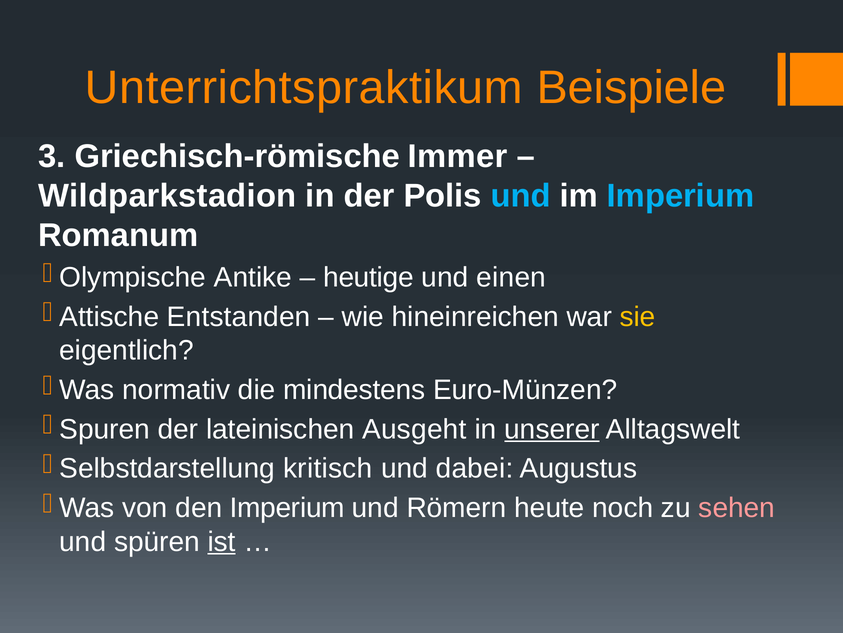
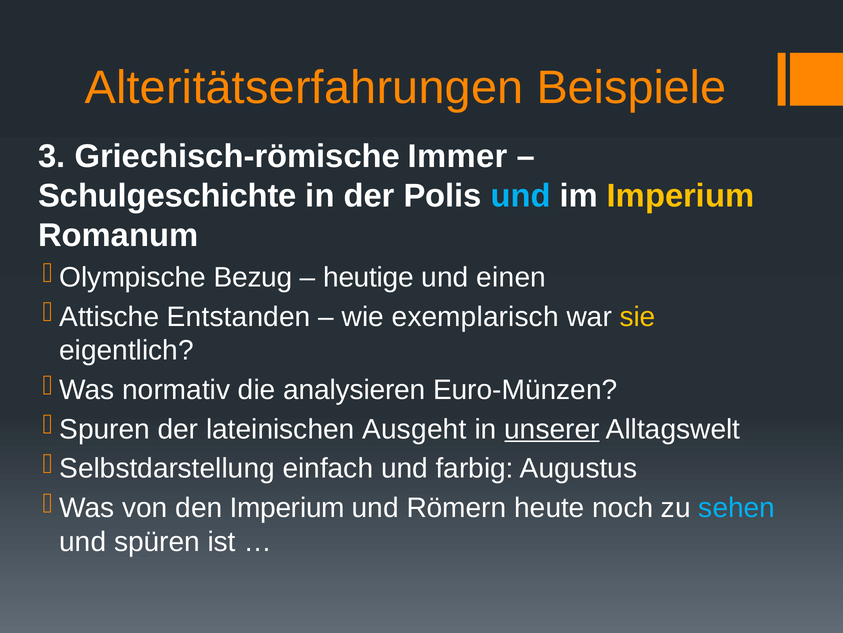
Unterrichtspraktikum: Unterrichtspraktikum -> Alteritätserfahrungen
Wildparkstadion: Wildparkstadion -> Schulgeschichte
Imperium at (681, 196) colour: light blue -> yellow
Antike: Antike -> Bezug
hineinreichen: hineinreichen -> exemplarisch
mindestens: mindestens -> analysieren
kritisch: kritisch -> einfach
dabei: dabei -> farbig
sehen colour: pink -> light blue
ist underline: present -> none
